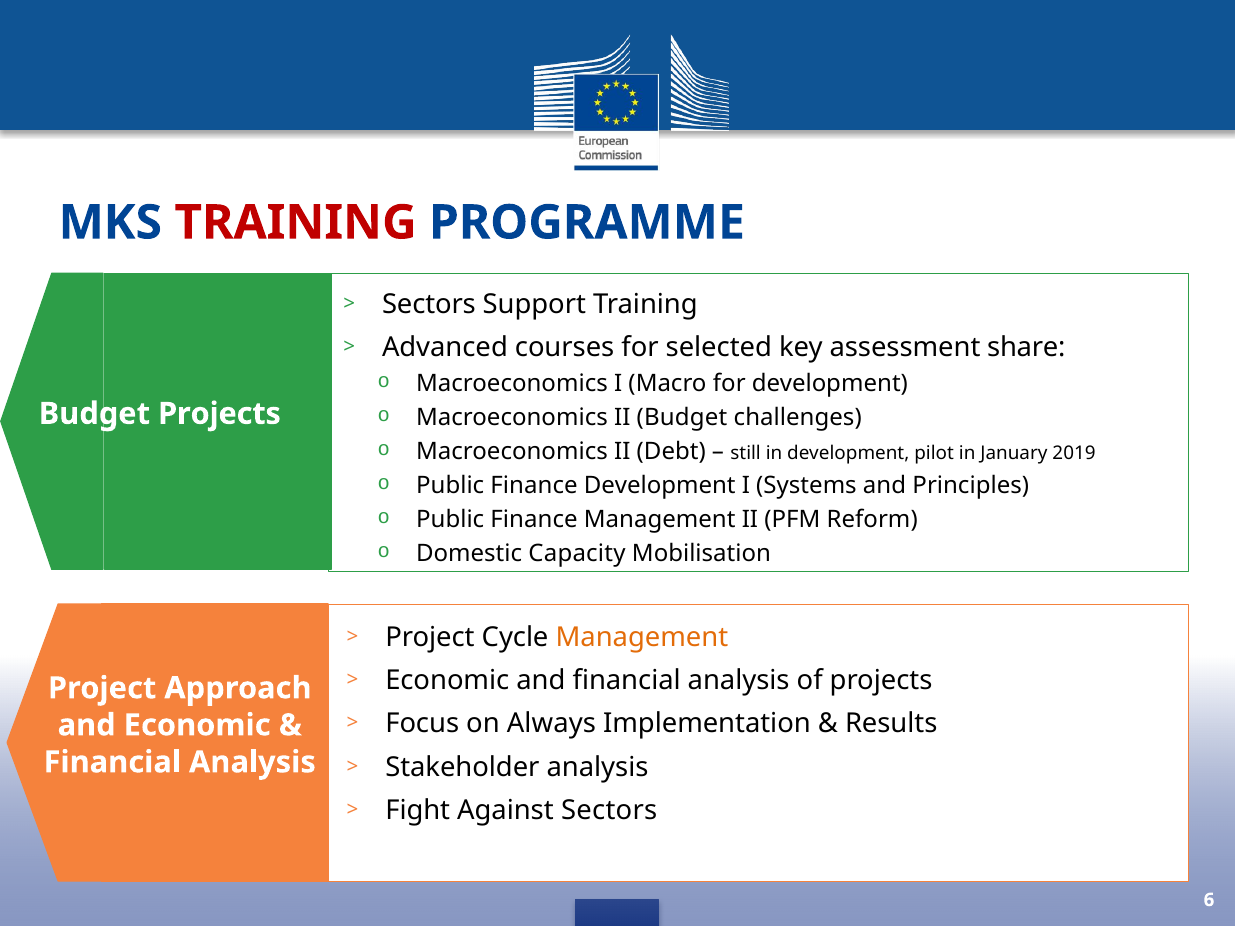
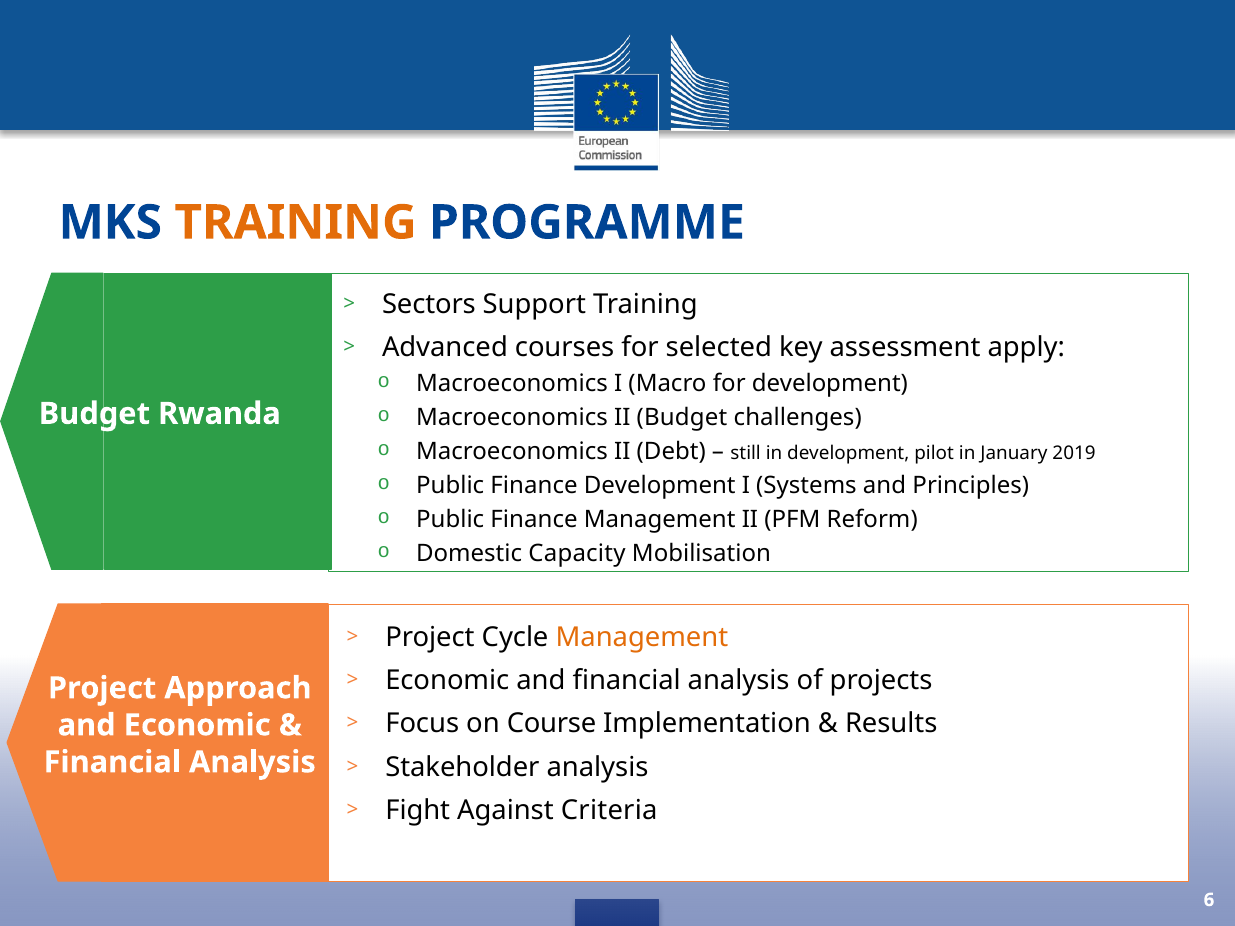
TRAINING at (296, 223) colour: red -> orange
share: share -> apply
Budget Projects: Projects -> Rwanda
Always: Always -> Course
Against Sectors: Sectors -> Criteria
